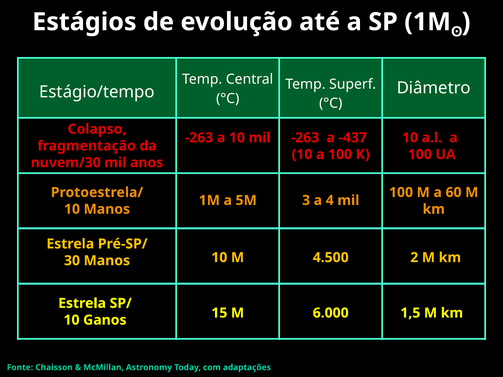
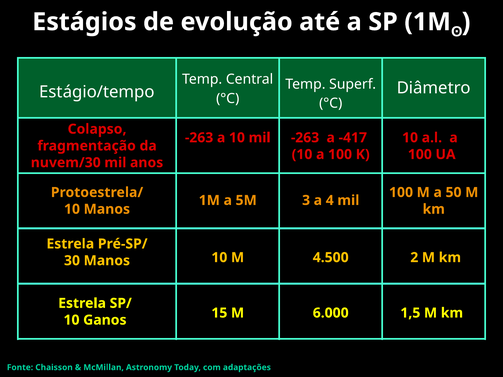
-437: -437 -> -417
60: 60 -> 50
